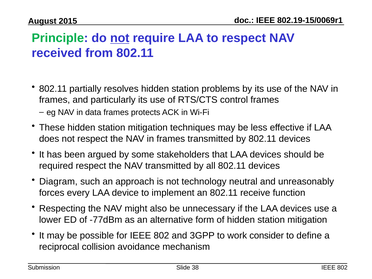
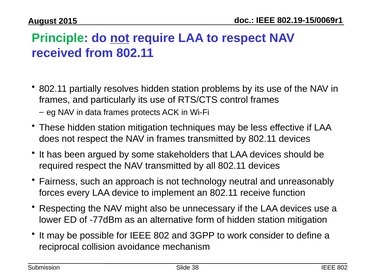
Diagram: Diagram -> Fairness
